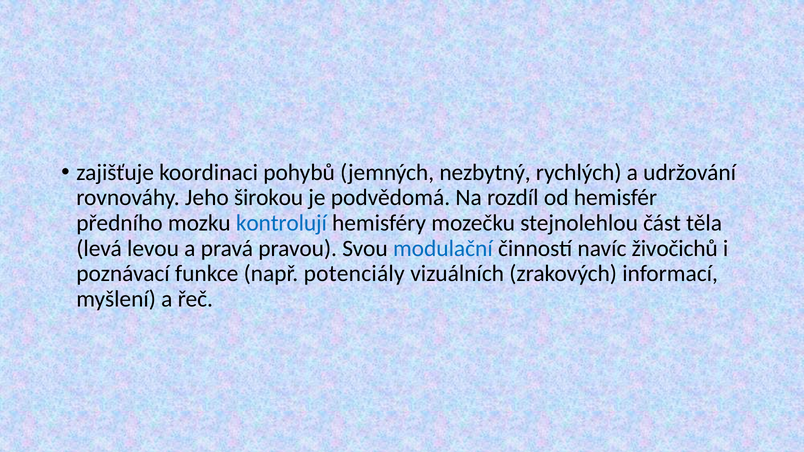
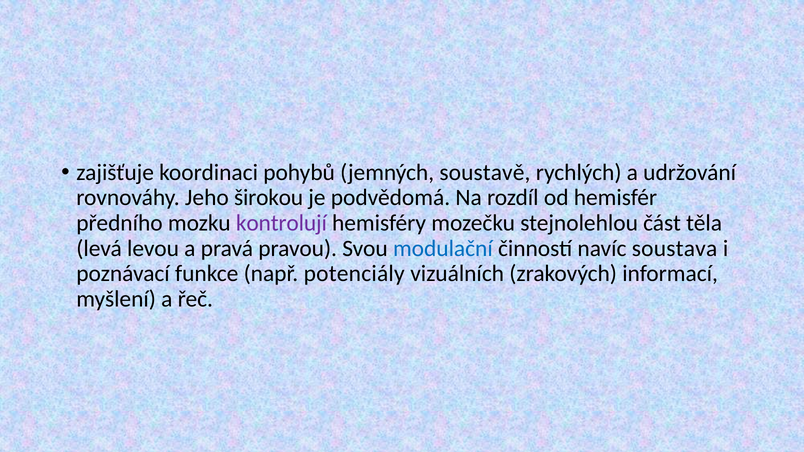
nezbytný: nezbytný -> soustavě
kontrolují colour: blue -> purple
živočichů: živočichů -> soustava
